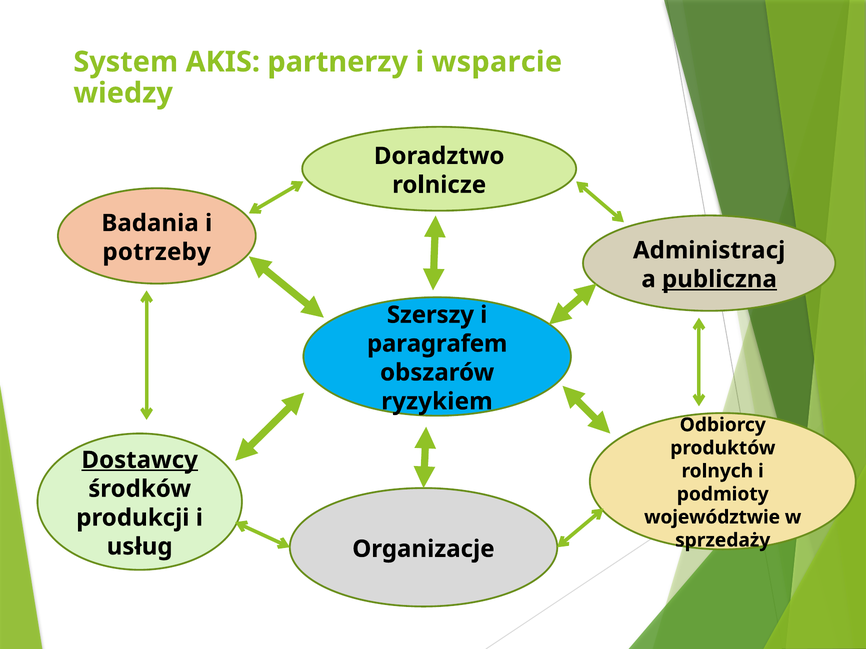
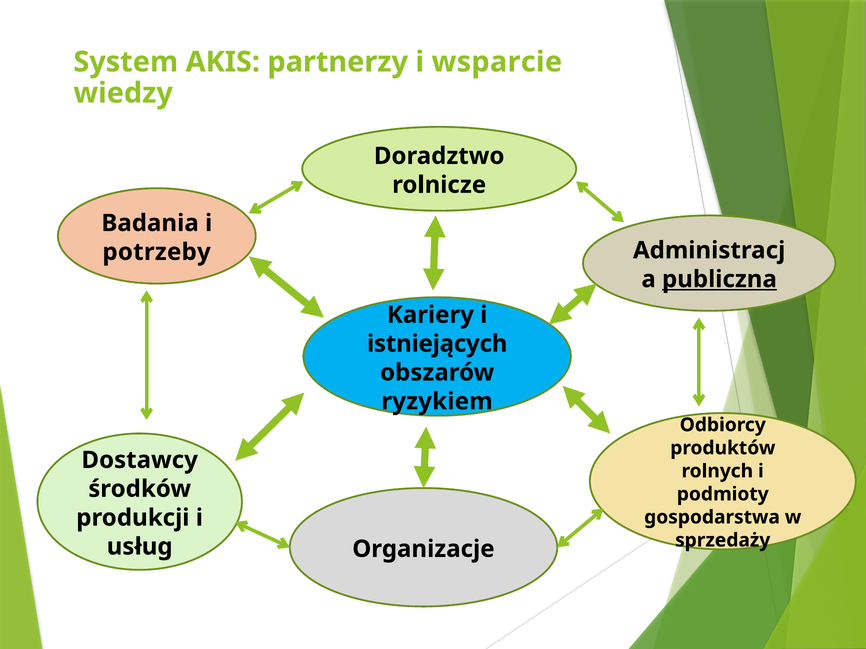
Szerszy: Szerszy -> Kariery
paragrafem: paragrafem -> istniejących
Dostawcy underline: present -> none
województwie: województwie -> gospodarstwa
